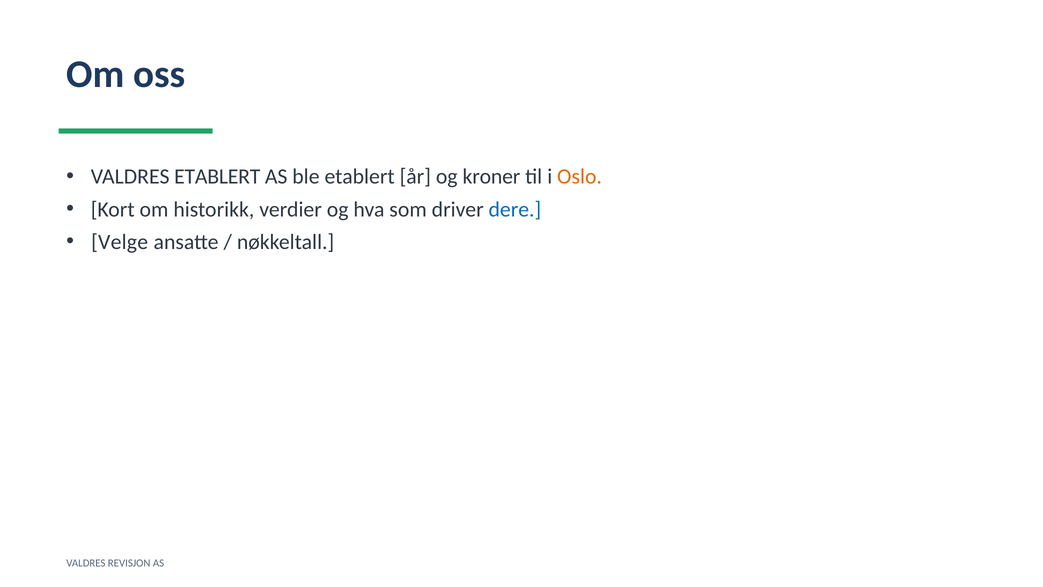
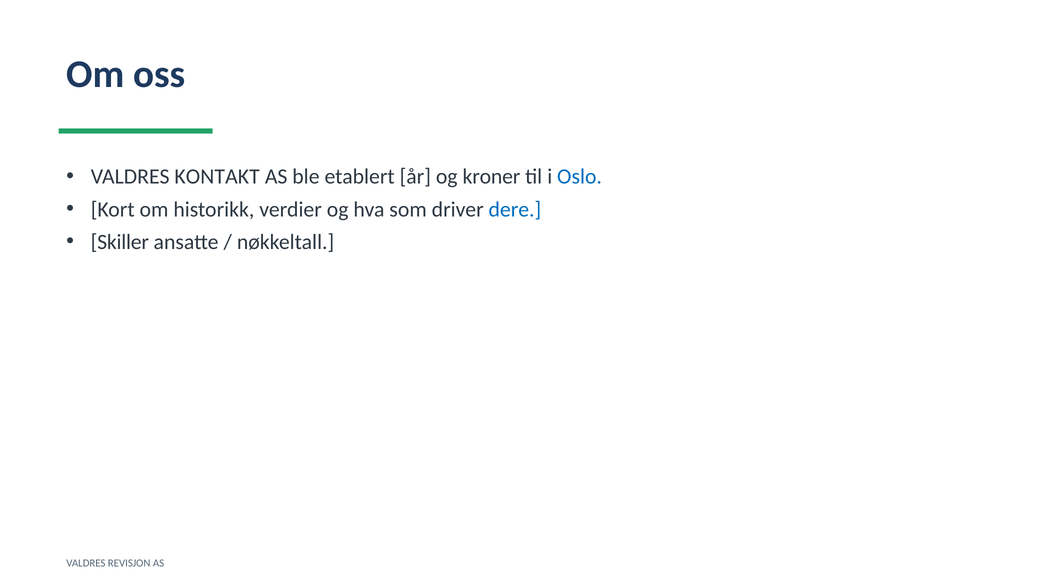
VALDRES ETABLERT: ETABLERT -> KONTAKT
Oslo colour: orange -> blue
Velge: Velge -> Skiller
